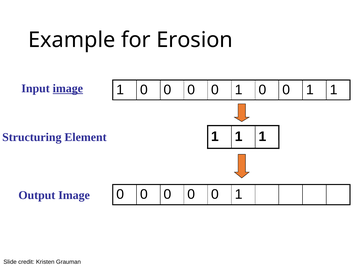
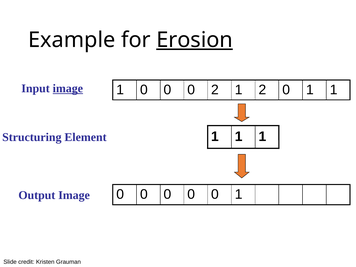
Erosion underline: none -> present
0 at (215, 90): 0 -> 2
0 at (263, 90): 0 -> 2
